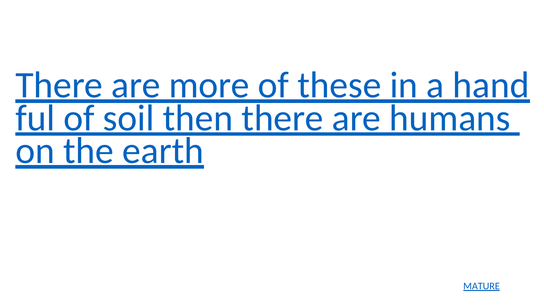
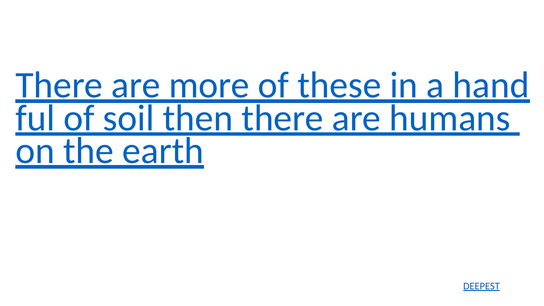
MATURE: MATURE -> DEEPEST
